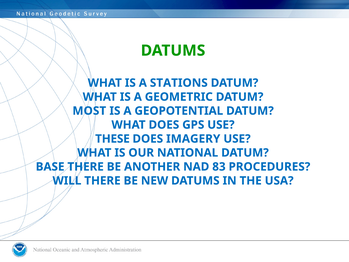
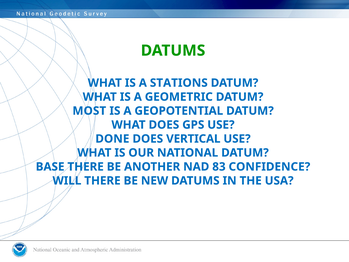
THESE: THESE -> DONE
IMAGERY: IMAGERY -> VERTICAL
PROCEDURES: PROCEDURES -> CONFIDENCE
